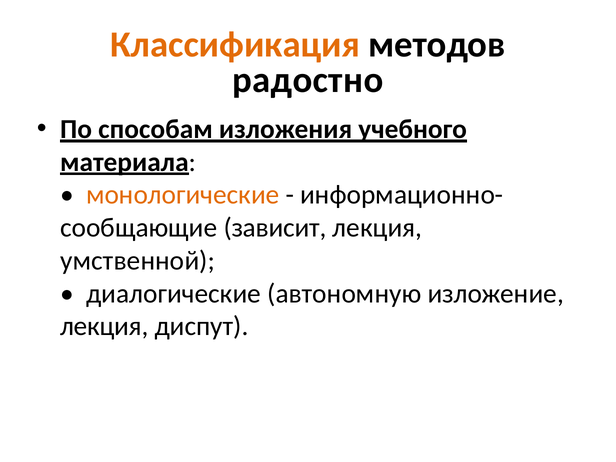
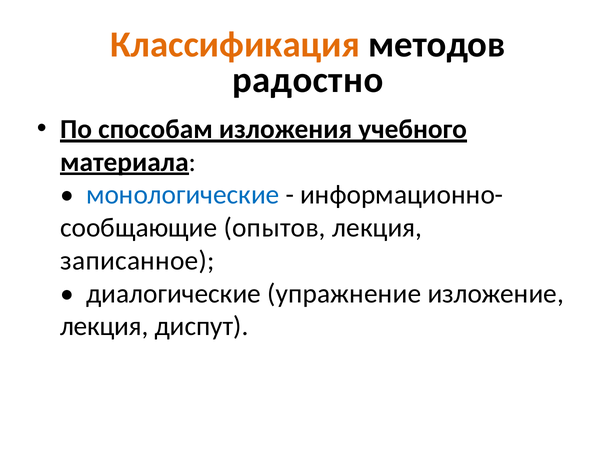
монологические colour: orange -> blue
зависит: зависит -> опытов
умственной: умственной -> записанное
автономную: автономную -> упражнение
